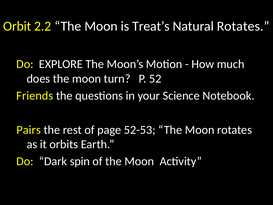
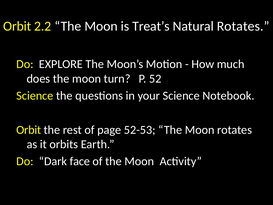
Friends at (35, 96): Friends -> Science
Pairs at (29, 130): Pairs -> Orbit
spin: spin -> face
